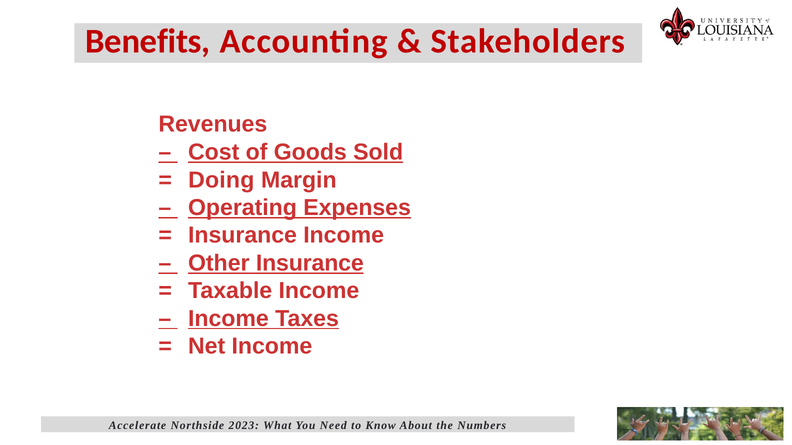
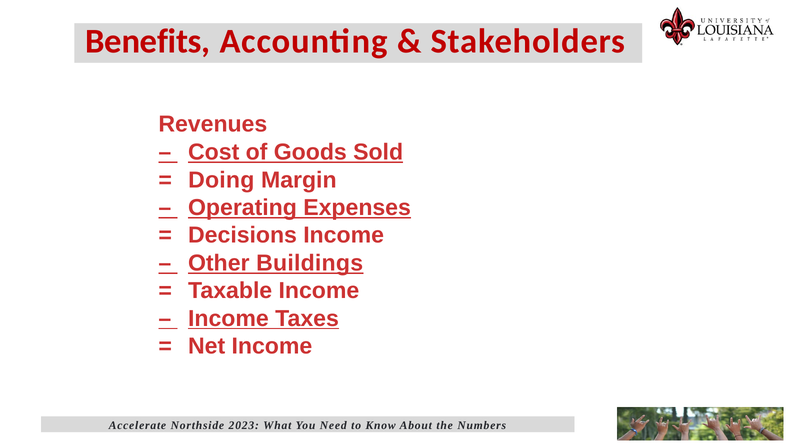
Insurance at (243, 236): Insurance -> Decisions
Other Insurance: Insurance -> Buildings
